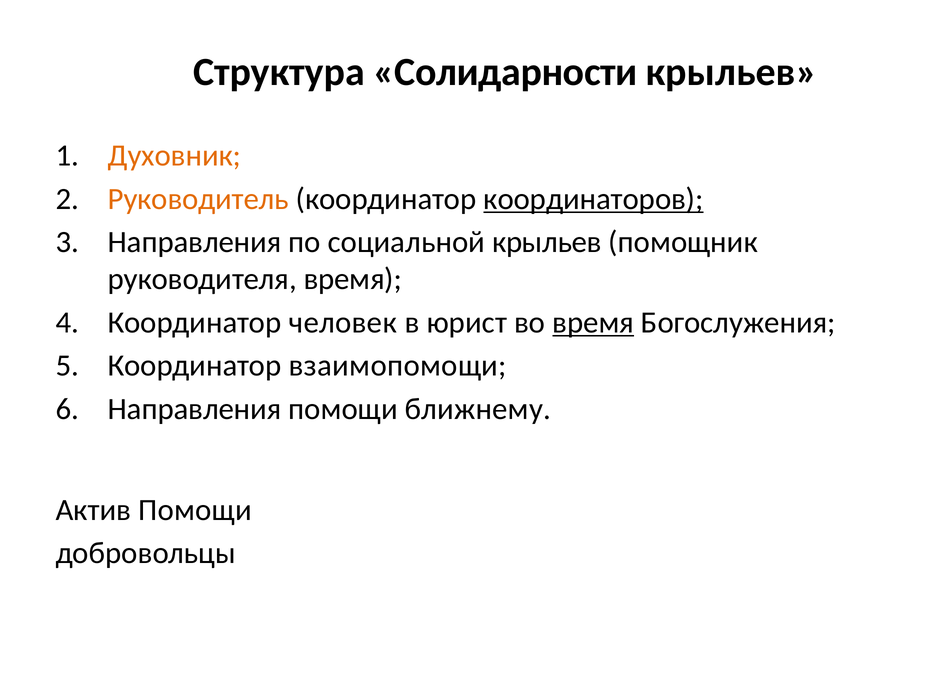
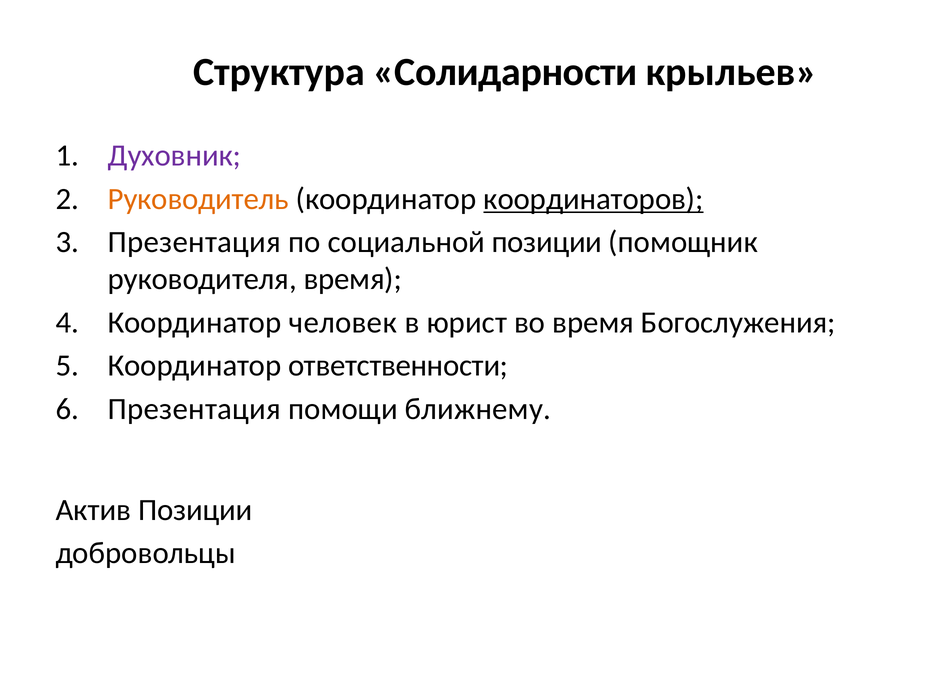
Духовник colour: orange -> purple
Направления at (195, 242): Направления -> Презентация
социальной крыльев: крыльев -> позиции
время at (593, 323) underline: present -> none
взаимопомощи: взаимопомощи -> ответственности
Направления at (195, 409): Направления -> Презентация
Актив Помощи: Помощи -> Позиции
